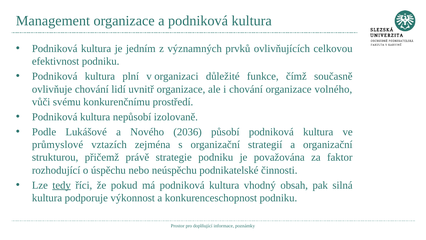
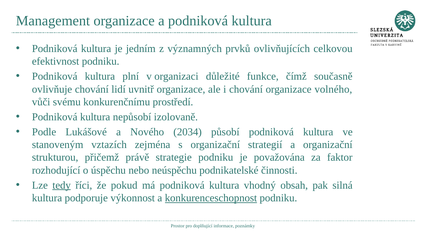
2036: 2036 -> 2034
průmyslové: průmyslové -> stanoveným
konkurenceschopnost underline: none -> present
